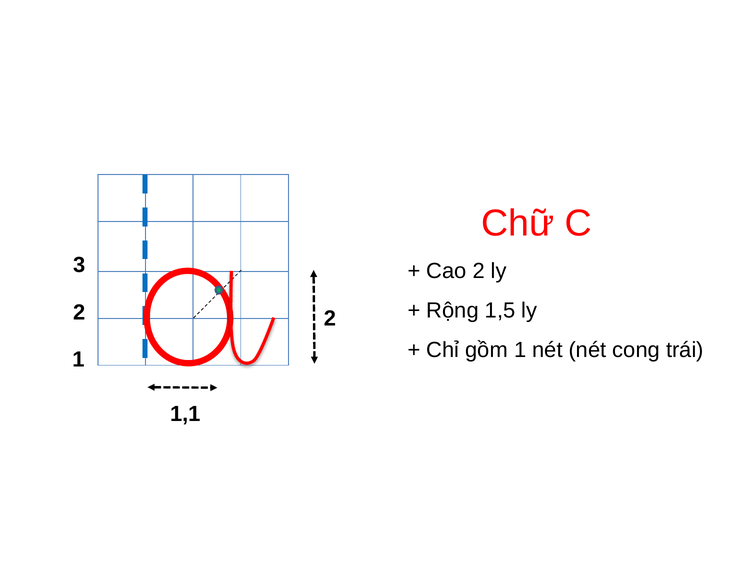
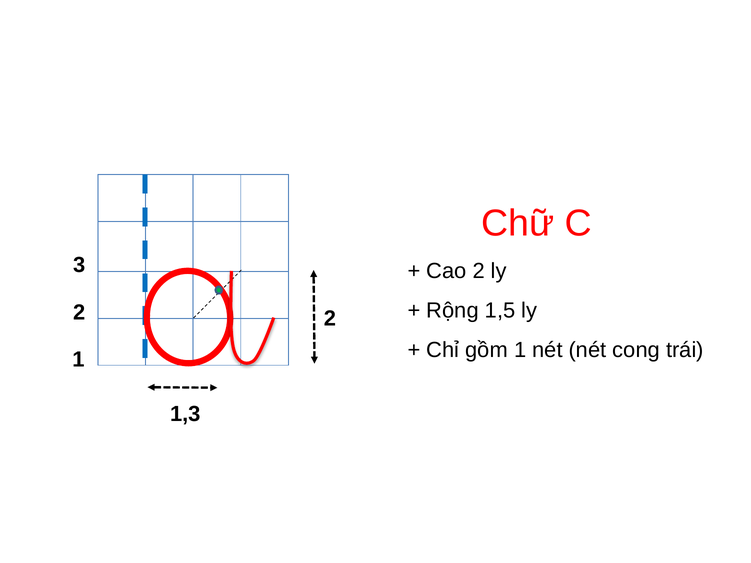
1,1: 1,1 -> 1,3
